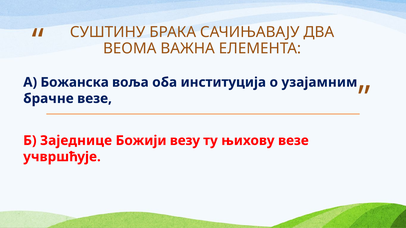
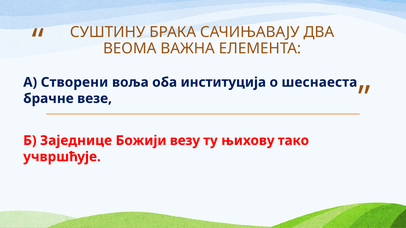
Божанска: Божанска -> Створени
узајамним: узајамним -> шеснаеста
њихову везе: везе -> тако
